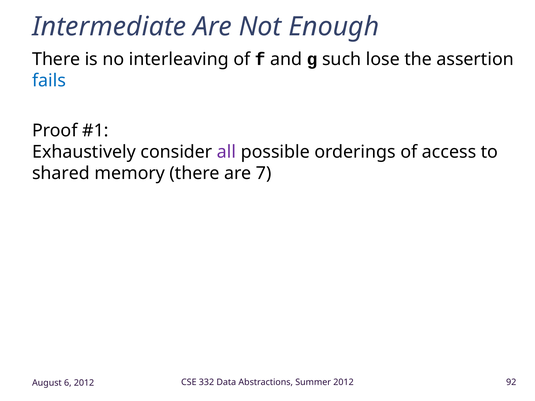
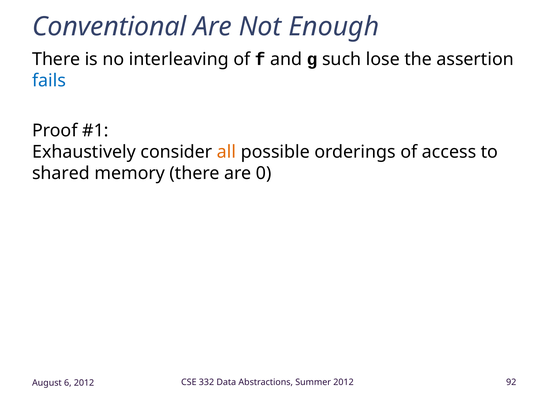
Intermediate: Intermediate -> Conventional
all colour: purple -> orange
7: 7 -> 0
